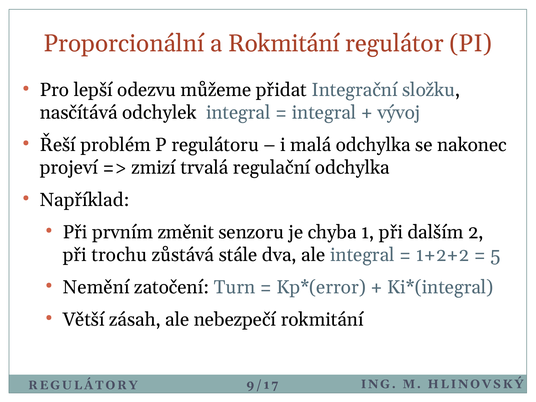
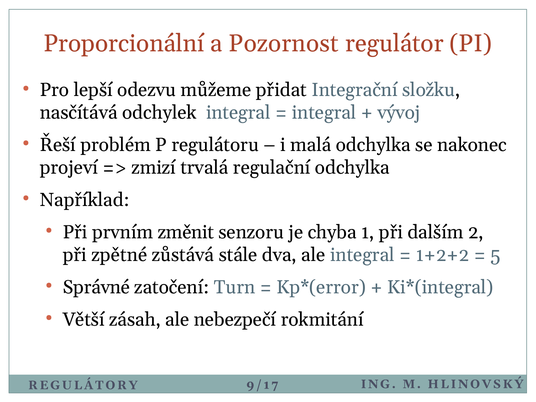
a Rokmitání: Rokmitání -> Pozornost
trochu: trochu -> zpětné
Nemění: Nemění -> Správné
